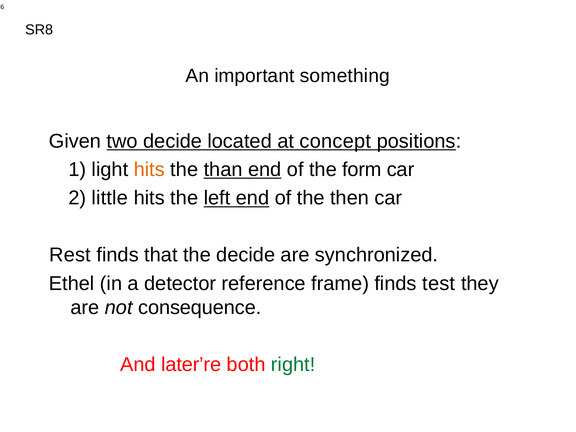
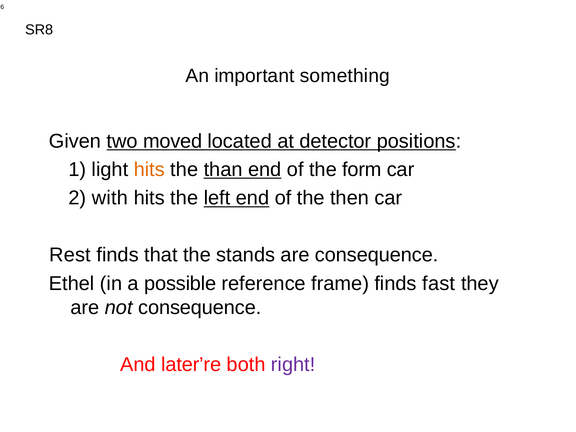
two decide: decide -> moved
concept: concept -> detector
little: little -> with
the decide: decide -> stands
are synchronized: synchronized -> consequence
detector: detector -> possible
test: test -> fast
right colour: green -> purple
